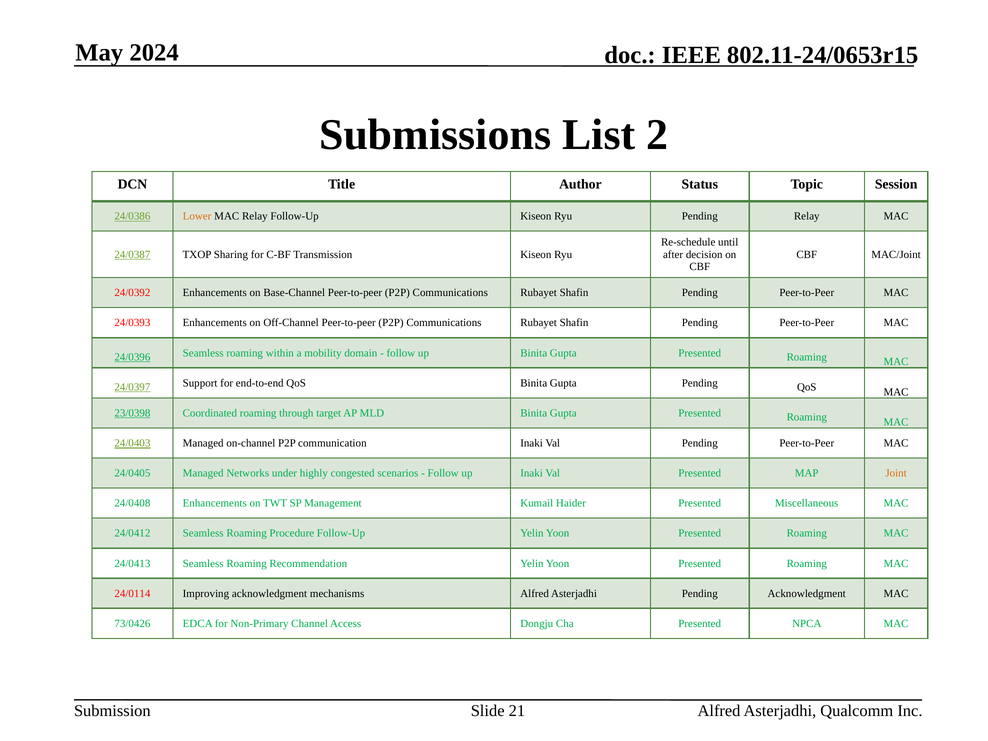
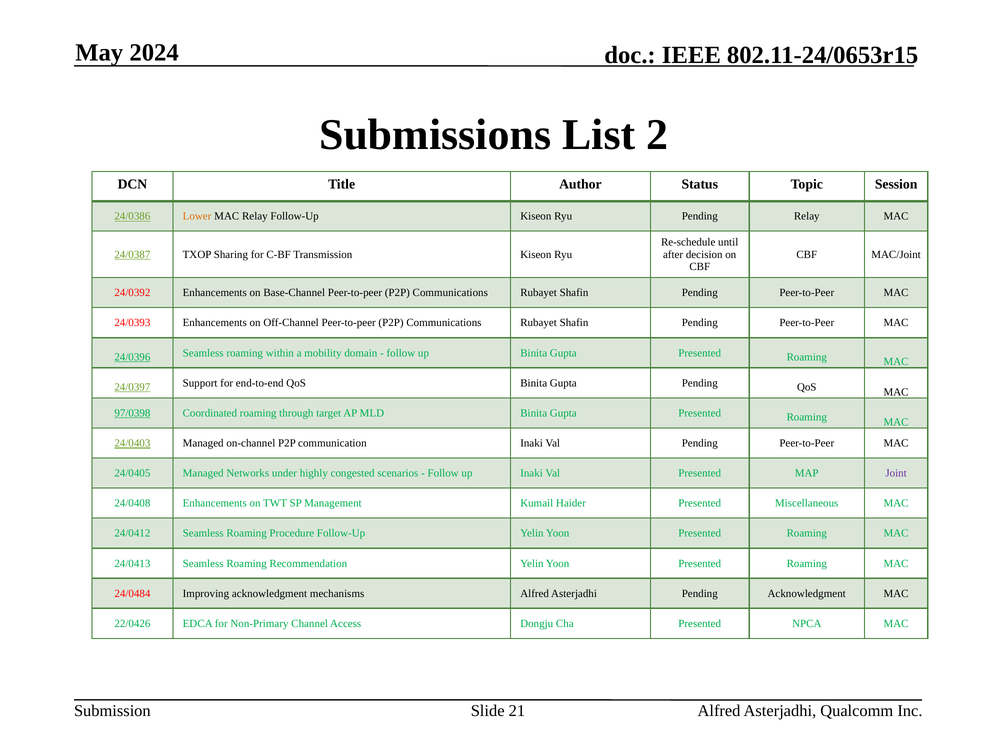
23/0398: 23/0398 -> 97/0398
Joint colour: orange -> purple
24/0114: 24/0114 -> 24/0484
73/0426: 73/0426 -> 22/0426
